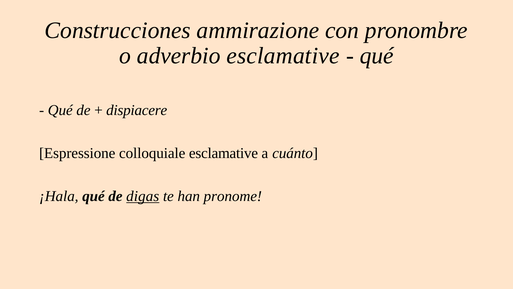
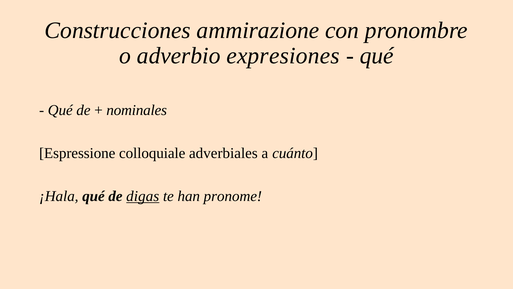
adverbio esclamative: esclamative -> expresiones
dispiacere: dispiacere -> nominales
colloquiale esclamative: esclamative -> adverbiales
